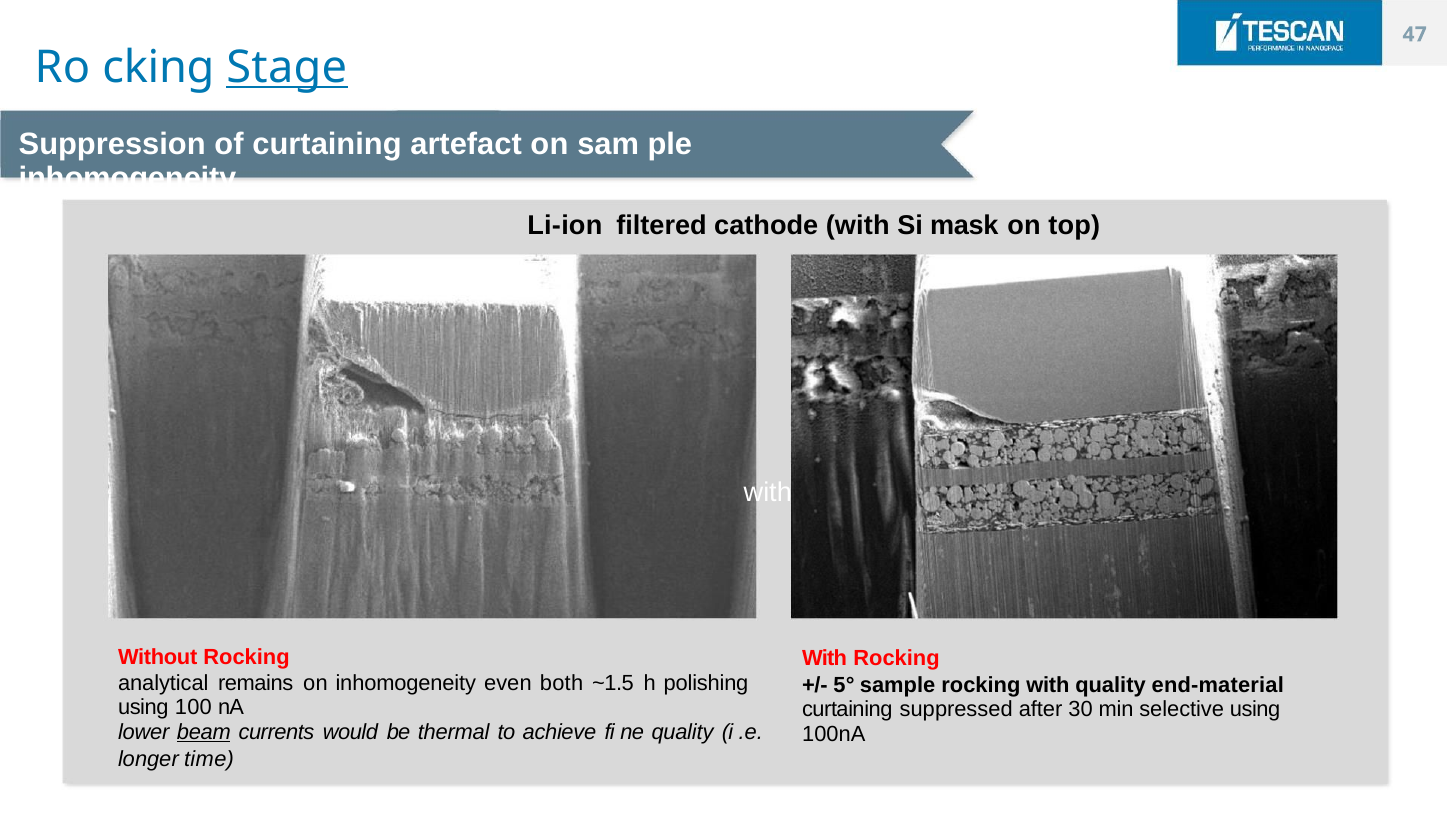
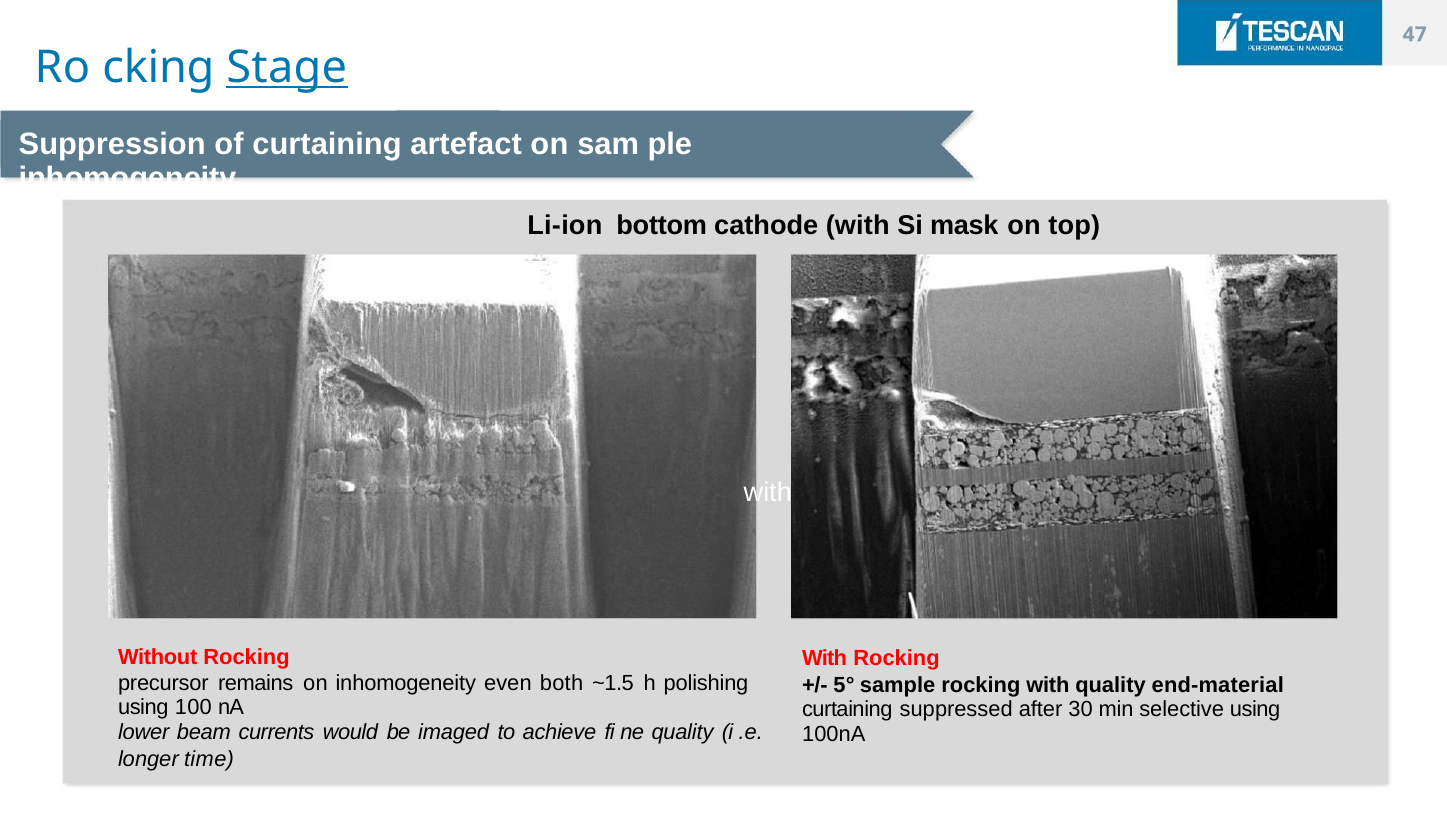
filtered: filtered -> bottom
analytical: analytical -> precursor
beam underline: present -> none
thermal: thermal -> imaged
